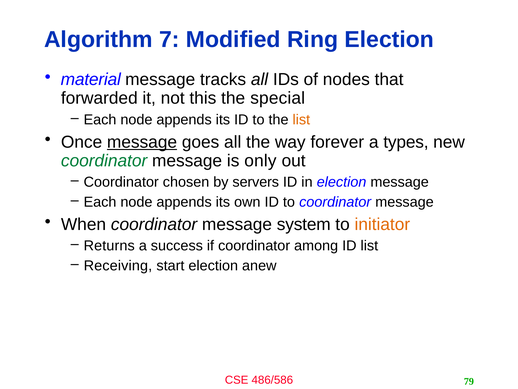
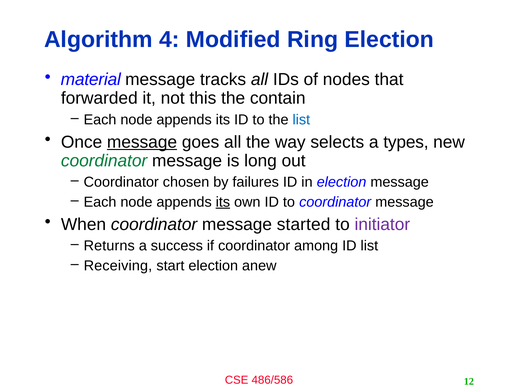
7: 7 -> 4
special: special -> contain
list at (301, 120) colour: orange -> blue
forever: forever -> selects
only: only -> long
servers: servers -> failures
its at (223, 202) underline: none -> present
system: system -> started
initiator colour: orange -> purple
79: 79 -> 12
